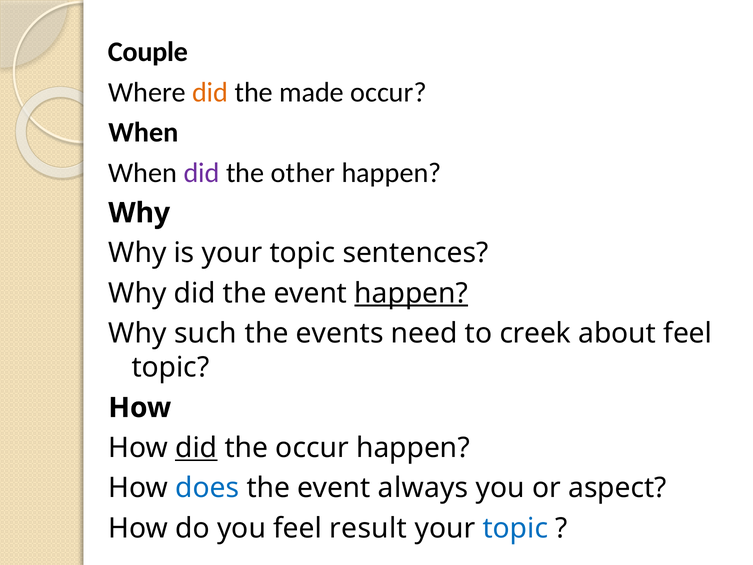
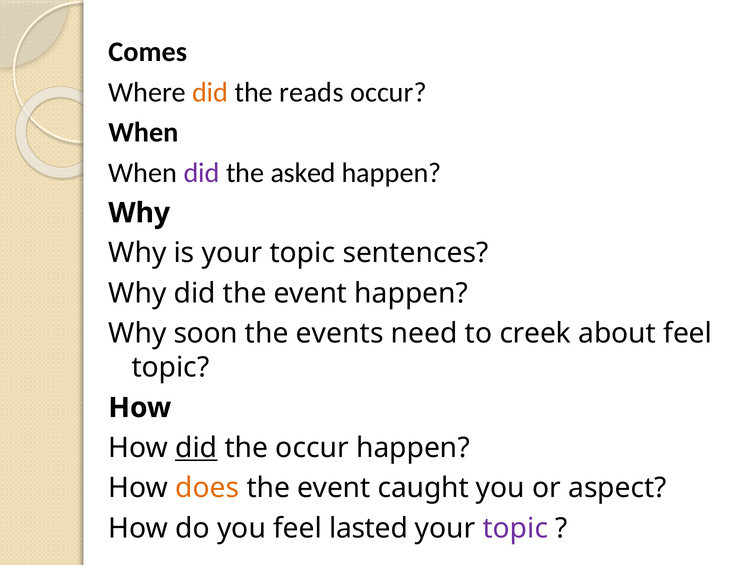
Couple: Couple -> Comes
made: made -> reads
other: other -> asked
happen at (411, 293) underline: present -> none
such: such -> soon
does colour: blue -> orange
always: always -> caught
result: result -> lasted
topic at (515, 528) colour: blue -> purple
